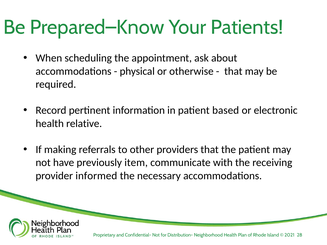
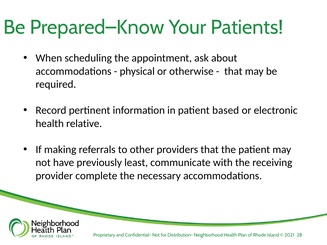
item: item -> least
informed: informed -> complete
